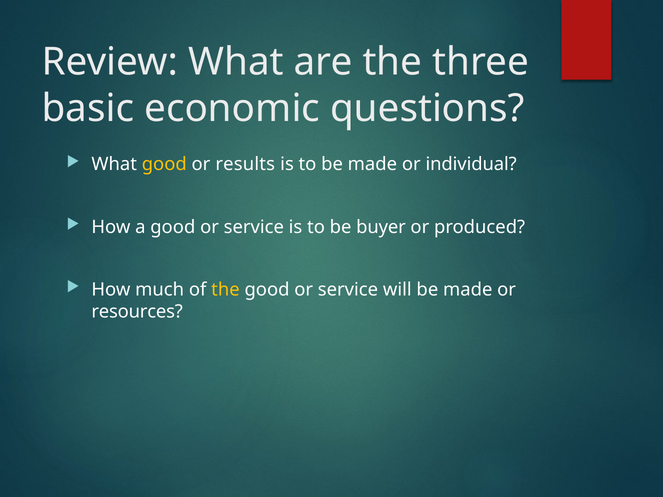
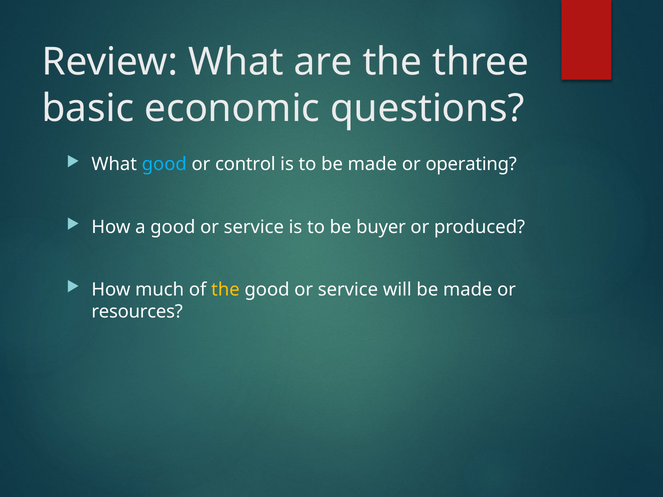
good at (164, 164) colour: yellow -> light blue
results: results -> control
individual: individual -> operating
